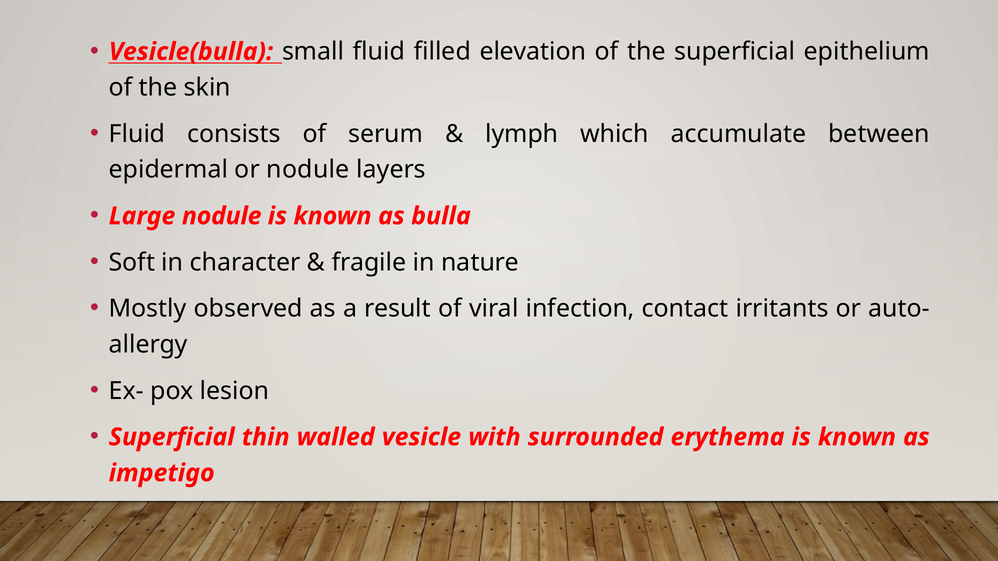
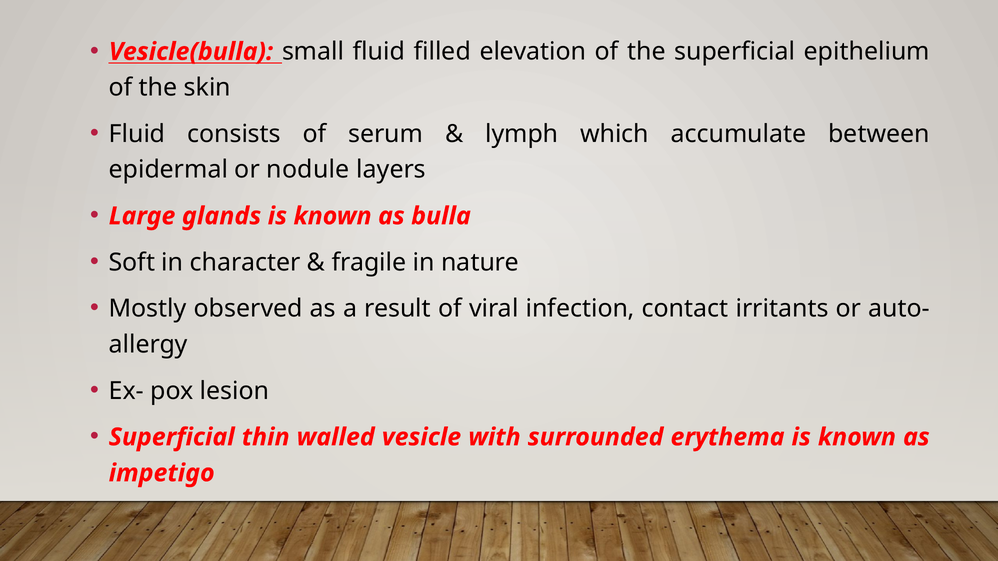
Large nodule: nodule -> glands
